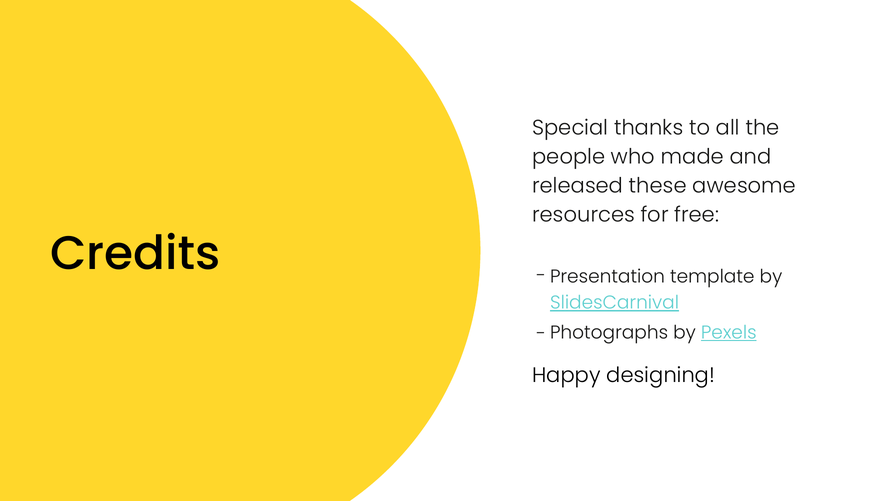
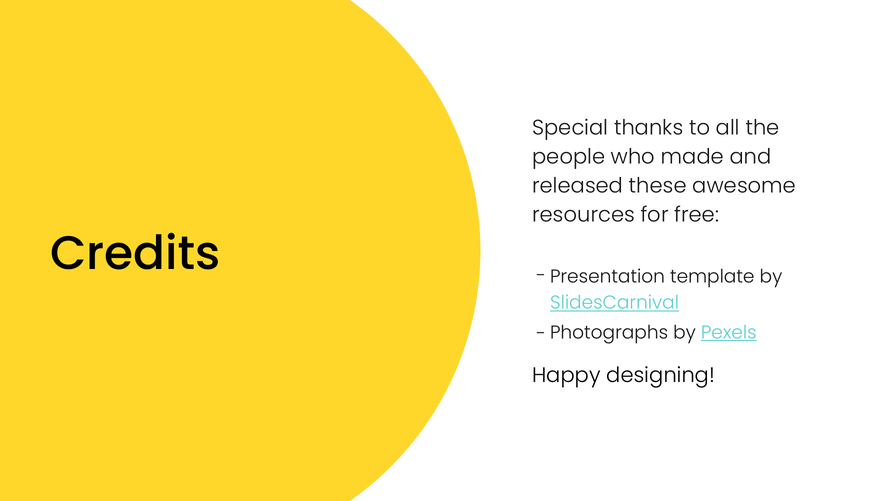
SlidesCarnival underline: present -> none
